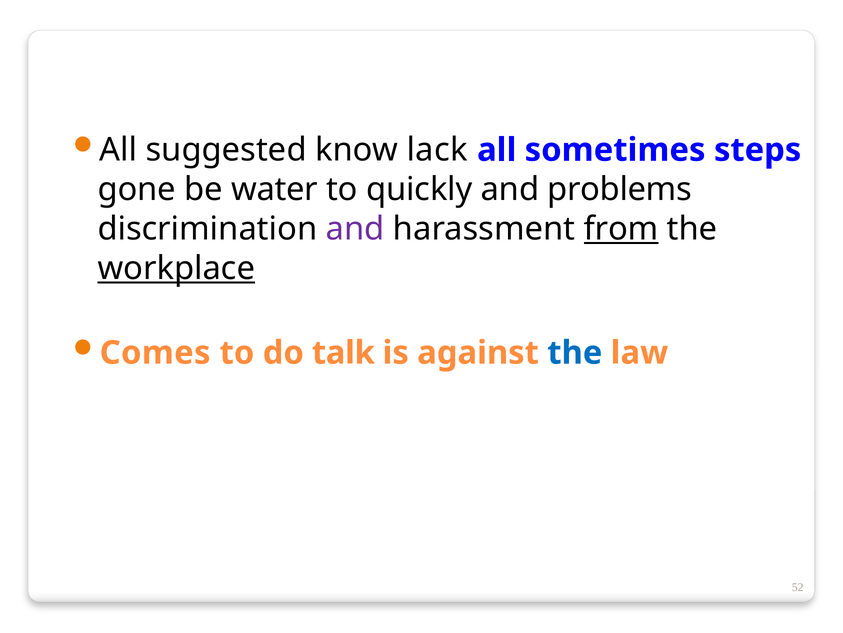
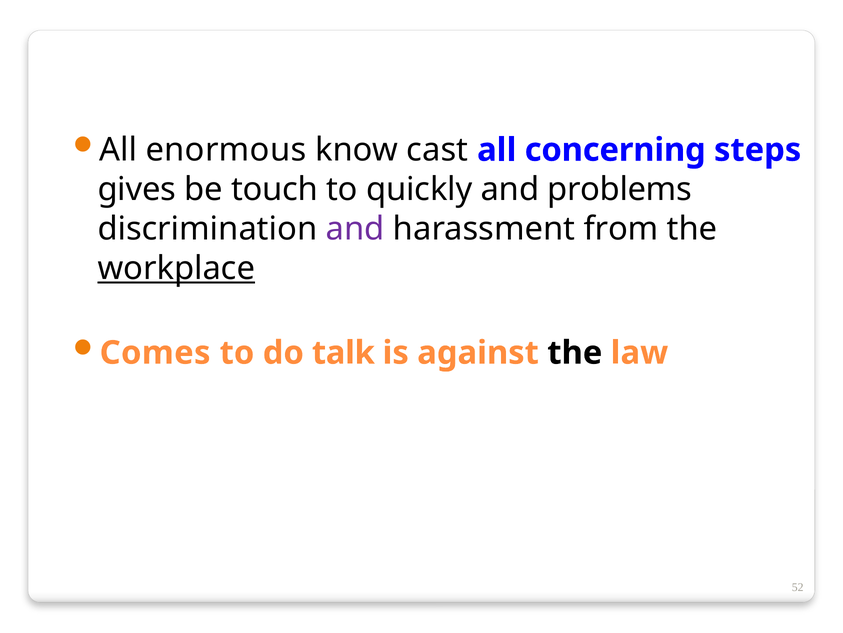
suggested: suggested -> enormous
lack: lack -> cast
sometimes: sometimes -> concerning
gone: gone -> gives
water: water -> touch
from underline: present -> none
the at (575, 352) colour: blue -> black
